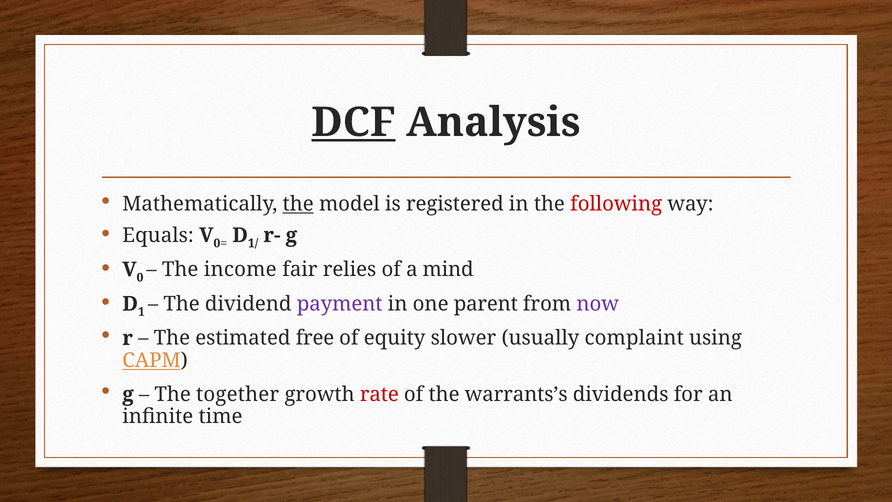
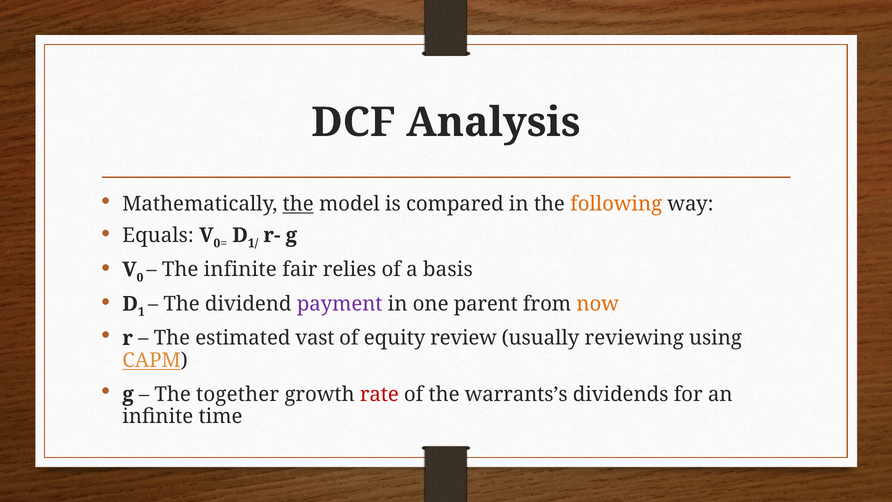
DCF underline: present -> none
registered: registered -> compared
following colour: red -> orange
The income: income -> infinite
mind: mind -> basis
now colour: purple -> orange
free: free -> vast
slower: slower -> review
complaint: complaint -> reviewing
